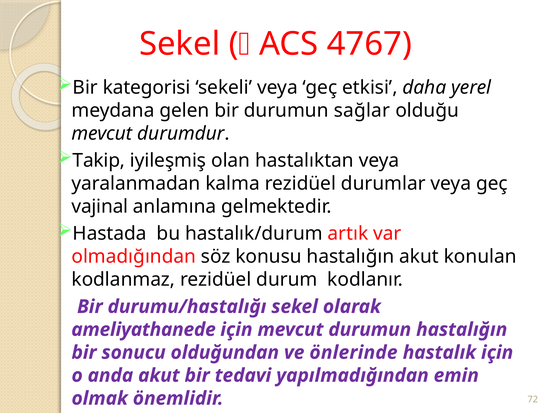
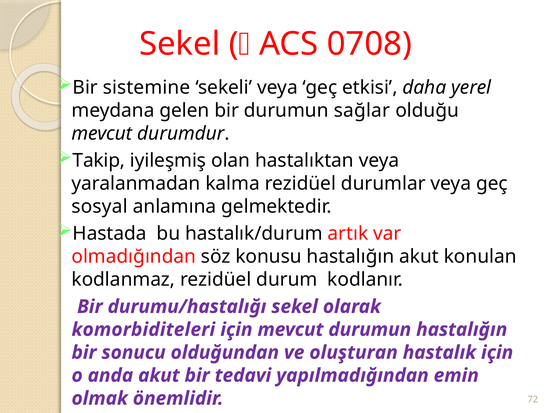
4767: 4767 -> 0708
kategorisi: kategorisi -> sistemine
vajinal: vajinal -> sosyal
ameliyathanede: ameliyathanede -> komorbiditeleri
önlerinde: önlerinde -> oluşturan
